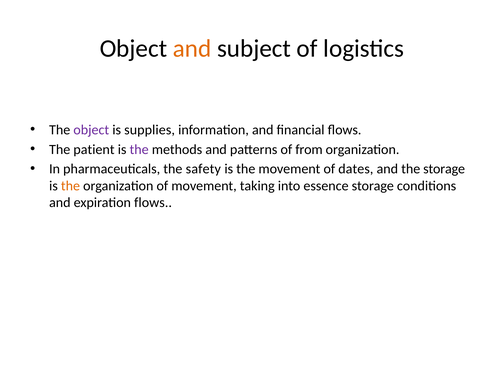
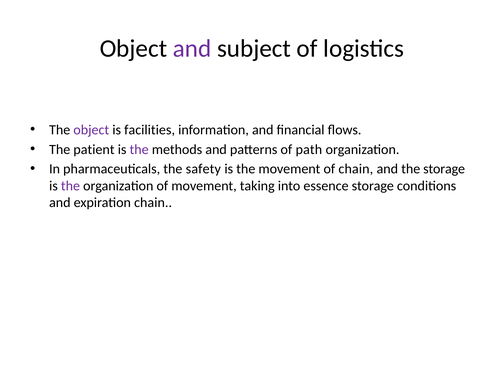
and at (192, 48) colour: orange -> purple
supplies: supplies -> facilities
from: from -> path
of dates: dates -> chain
the at (71, 186) colour: orange -> purple
expiration flows: flows -> chain
